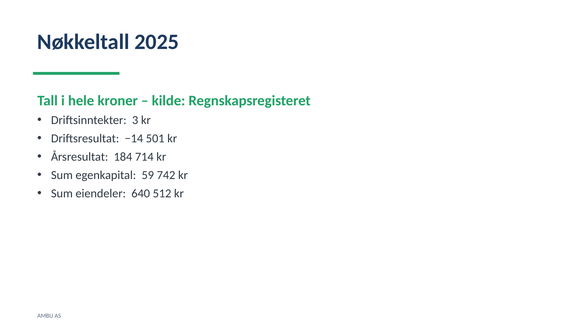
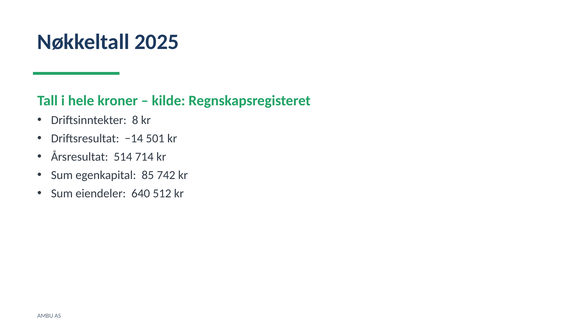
3: 3 -> 8
184: 184 -> 514
59: 59 -> 85
